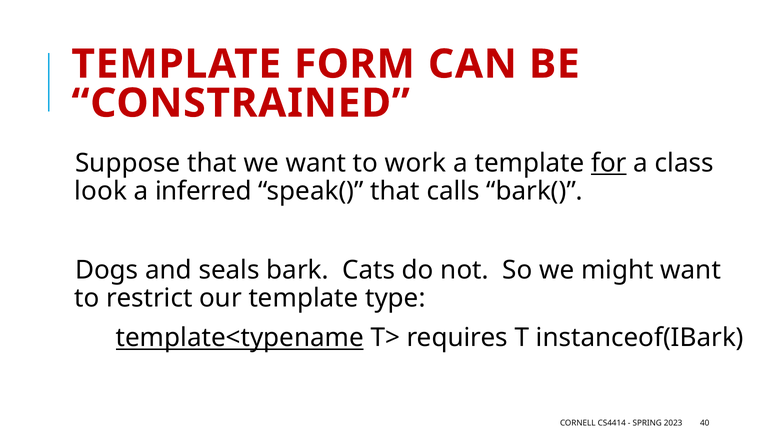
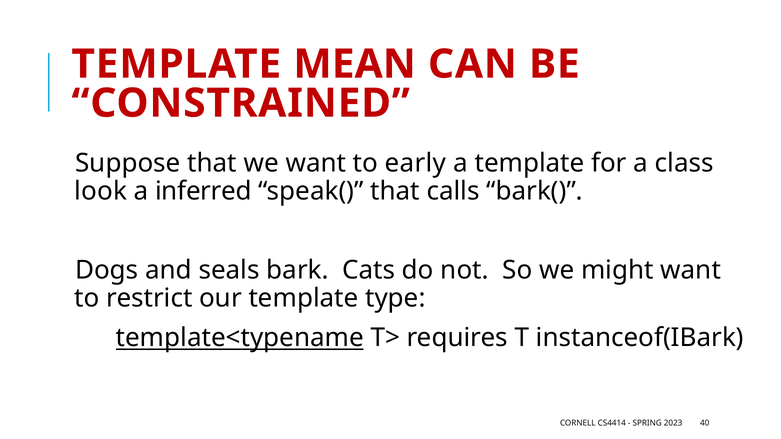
FORM: FORM -> MEAN
work: work -> early
for underline: present -> none
